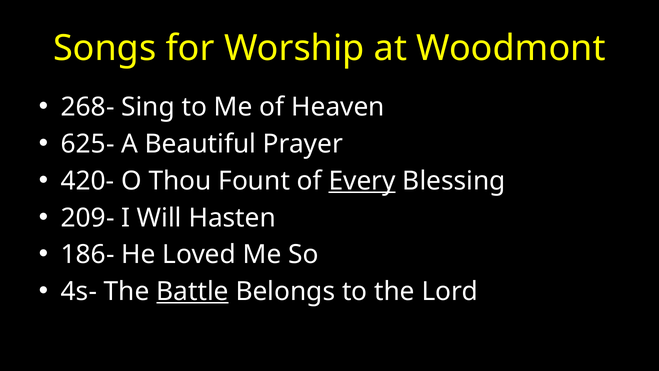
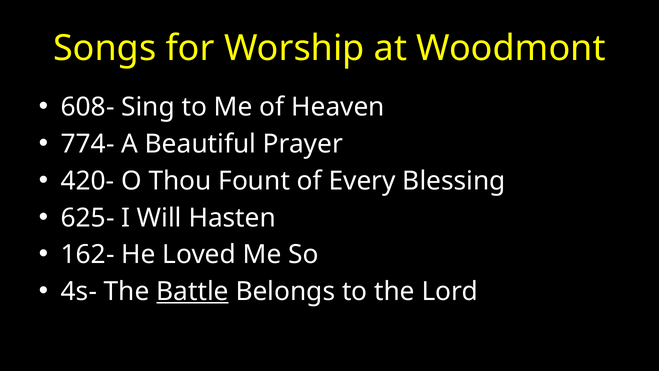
268-: 268- -> 608-
625-: 625- -> 774-
Every underline: present -> none
209-: 209- -> 625-
186-: 186- -> 162-
